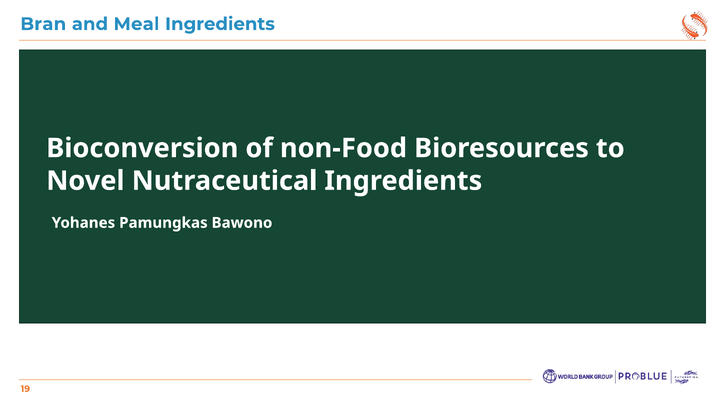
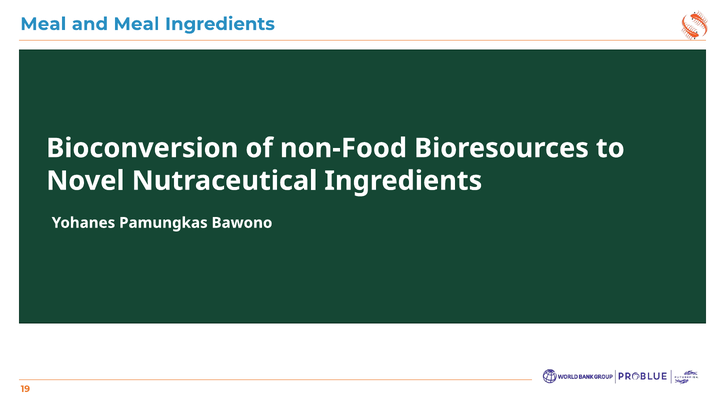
Bran at (43, 24): Bran -> Meal
